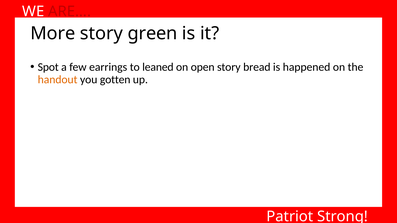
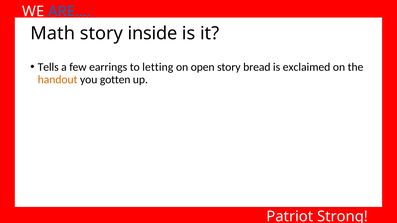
ARE… colour: red -> blue
More: More -> Math
green: green -> inside
Spot: Spot -> Tells
leaned: leaned -> letting
happened: happened -> exclaimed
